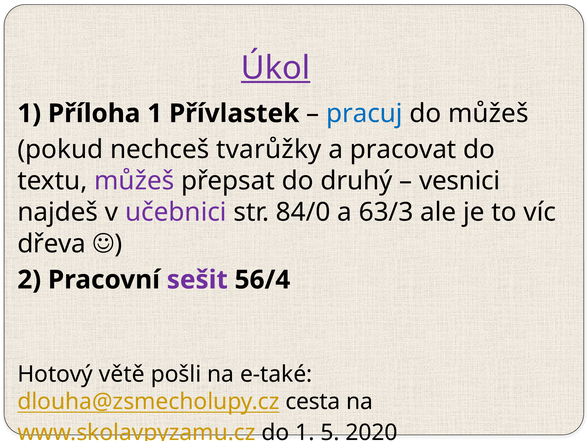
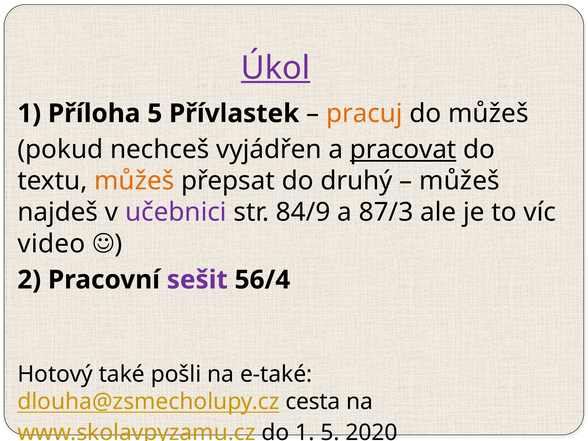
Příloha 1: 1 -> 5
pracuj colour: blue -> orange
tvarůžky: tvarůžky -> vyjádřen
pracovat underline: none -> present
můžeš at (134, 181) colour: purple -> orange
vesnici at (460, 181): vesnici -> můžeš
84/0: 84/0 -> 84/9
63/3: 63/3 -> 87/3
dřeva: dřeva -> video
větě: větě -> také
